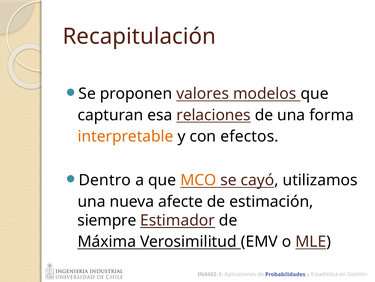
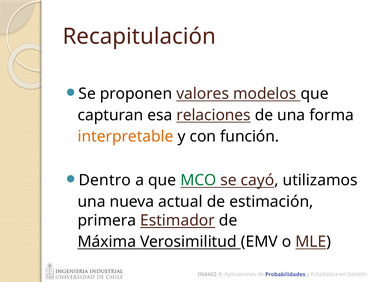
efectos: efectos -> función
MCO colour: orange -> green
afecte: afecte -> actual
siempre: siempre -> primera
